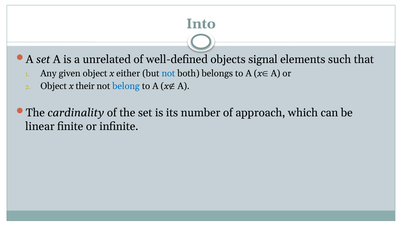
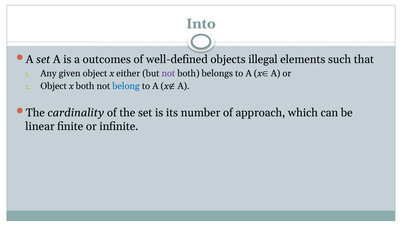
unrelated: unrelated -> outcomes
signal: signal -> illegal
not at (168, 73) colour: blue -> purple
x their: their -> both
